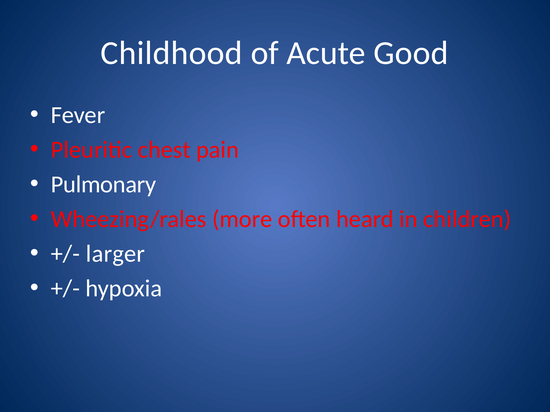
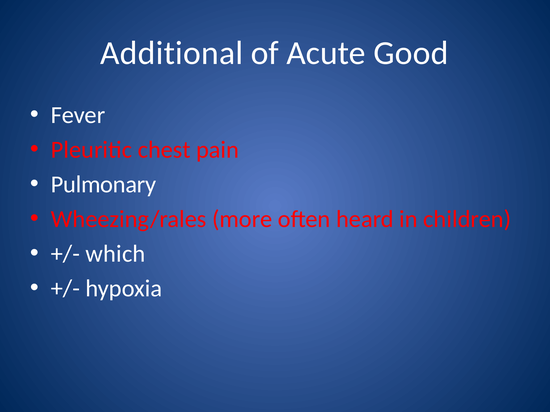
Childhood: Childhood -> Additional
larger: larger -> which
